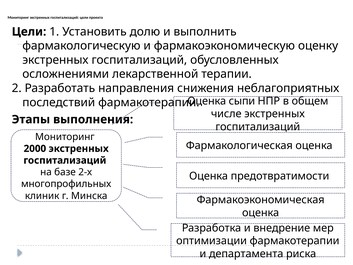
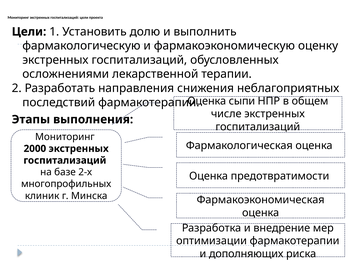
департамента: департамента -> дополняющих
